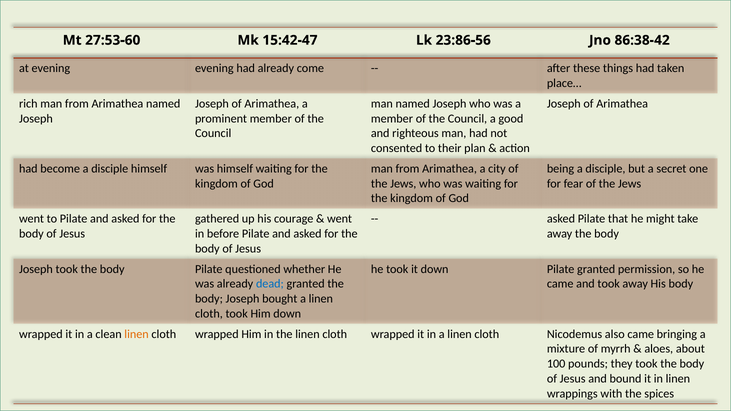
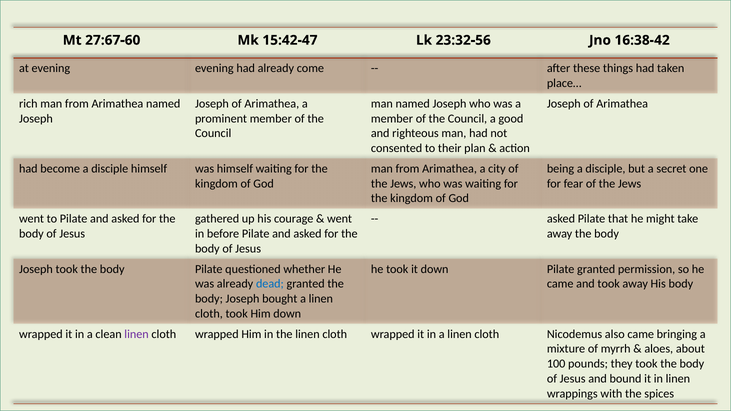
27:53-60: 27:53-60 -> 27:67-60
23:86-56: 23:86-56 -> 23:32-56
86:38-42: 86:38-42 -> 16:38-42
linen at (137, 334) colour: orange -> purple
